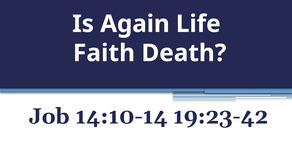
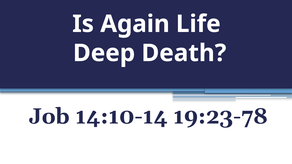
Faith: Faith -> Deep
19:23-42: 19:23-42 -> 19:23-78
